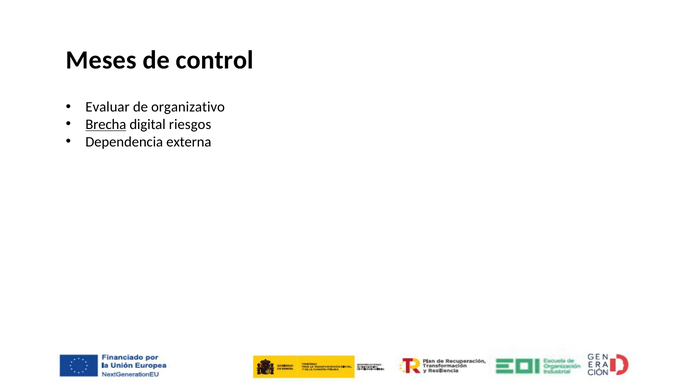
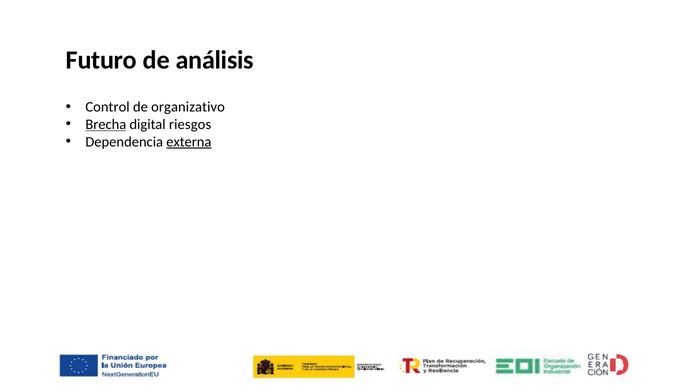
Meses: Meses -> Futuro
control: control -> análisis
Evaluar: Evaluar -> Control
externa underline: none -> present
